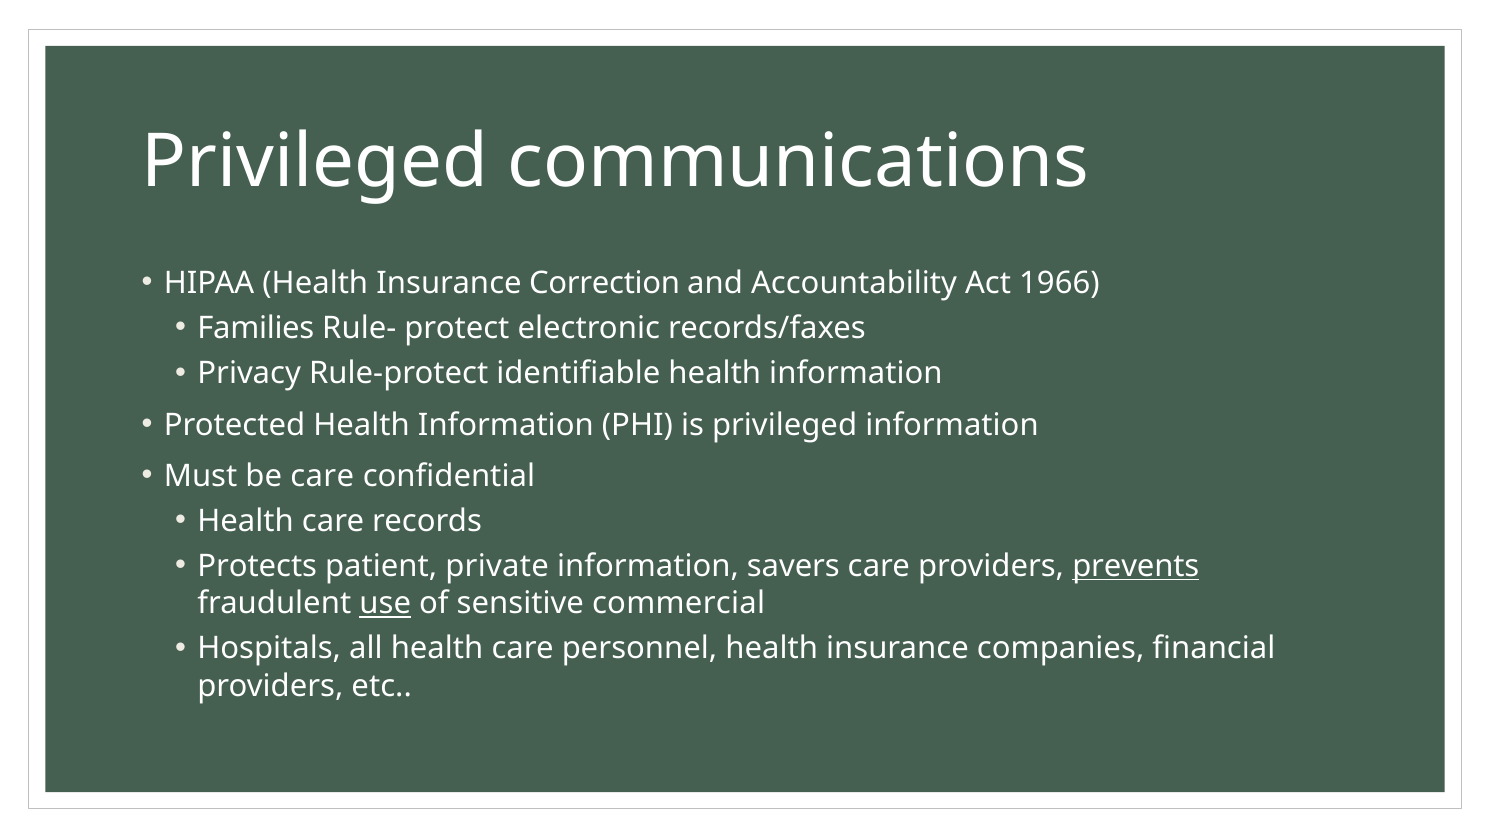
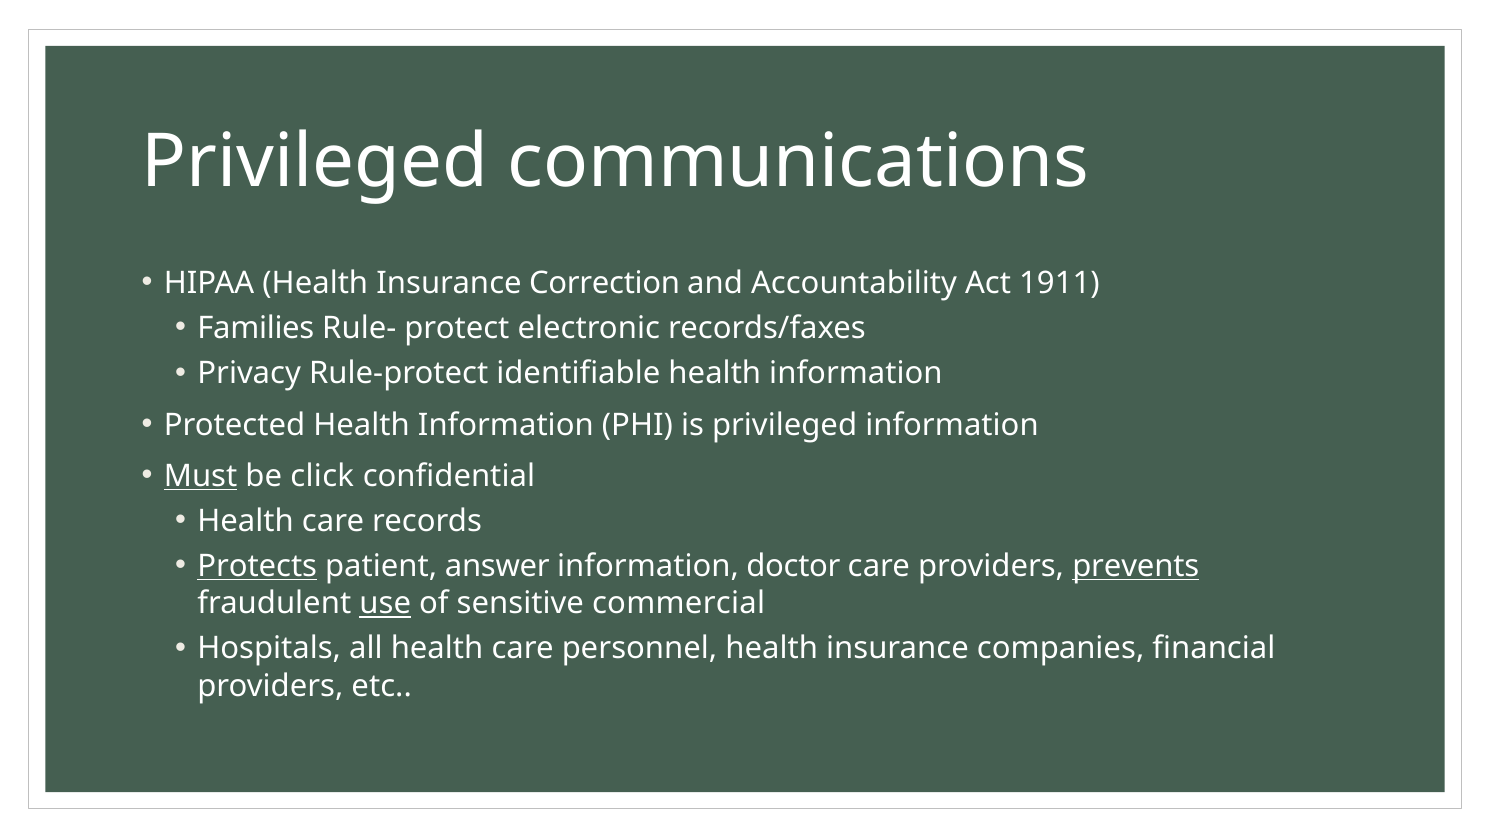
1966: 1966 -> 1911
Must underline: none -> present
be care: care -> click
Protects underline: none -> present
private: private -> answer
savers: savers -> doctor
